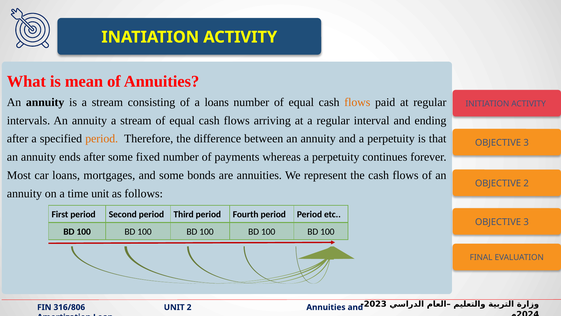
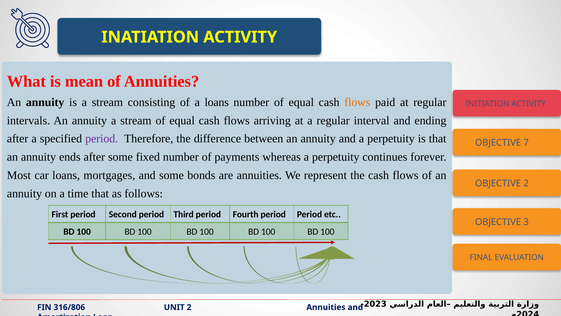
period at (102, 139) colour: orange -> purple
3 at (526, 143): 3 -> 7
time unit: unit -> that
